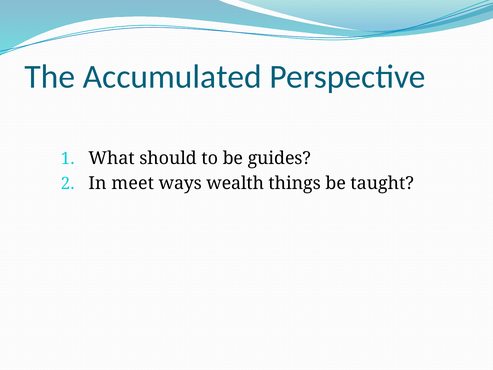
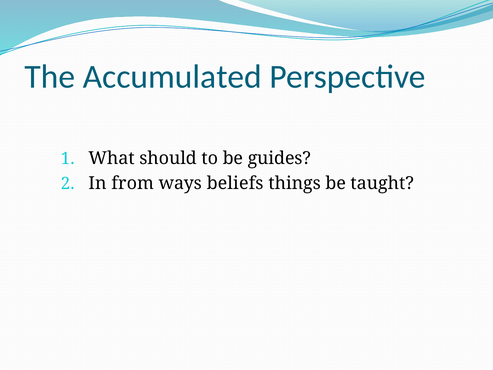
meet: meet -> from
wealth: wealth -> beliefs
